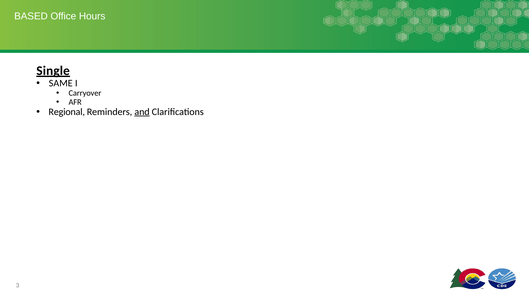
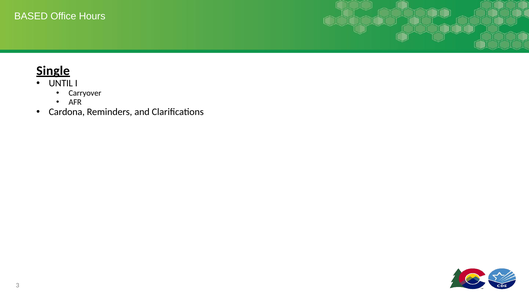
SAME: SAME -> UNTIL
Regional: Regional -> Cardona
and underline: present -> none
